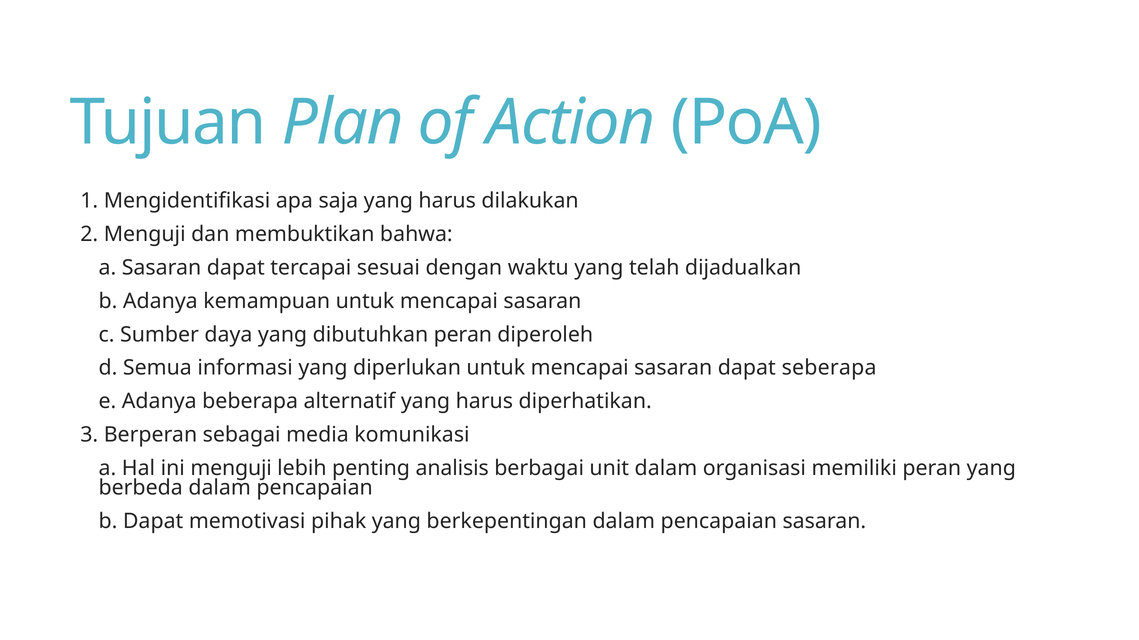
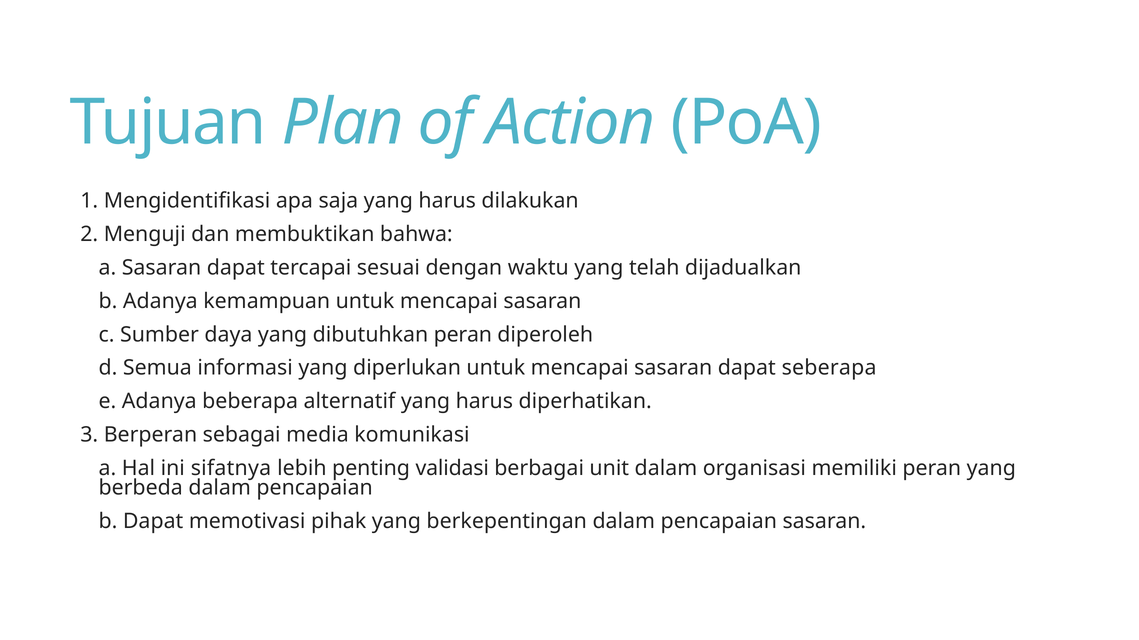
ini menguji: menguji -> sifatnya
analisis: analisis -> validasi
